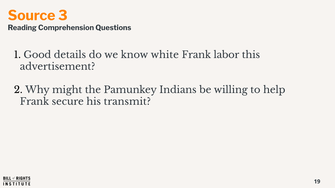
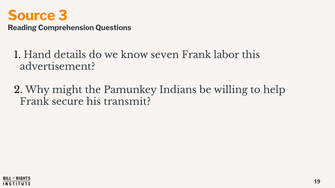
Good: Good -> Hand
white: white -> seven
